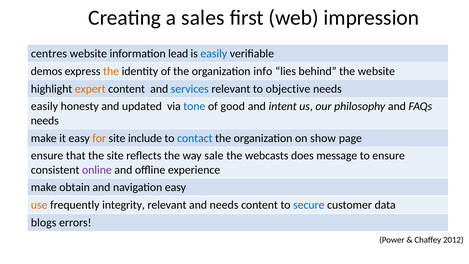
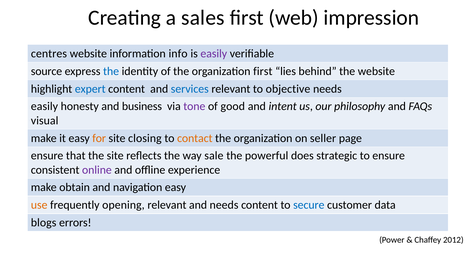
lead: lead -> info
easily at (214, 54) colour: blue -> purple
demos: demos -> source
the at (111, 71) colour: orange -> blue
organization info: info -> first
expert colour: orange -> blue
updated: updated -> business
tone colour: blue -> purple
needs at (45, 121): needs -> visual
include: include -> closing
contact colour: blue -> orange
show: show -> seller
webcasts: webcasts -> powerful
message: message -> strategic
integrity: integrity -> opening
